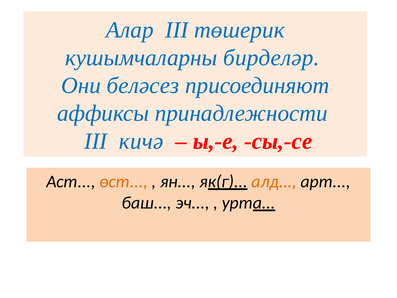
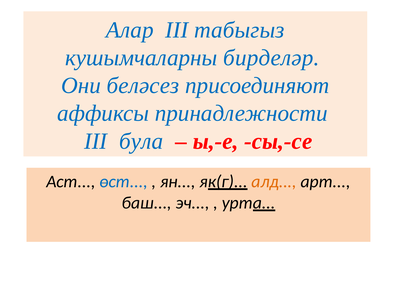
төшерик: төшерик -> табыгыз
кичә: кичә -> була
өст colour: orange -> blue
